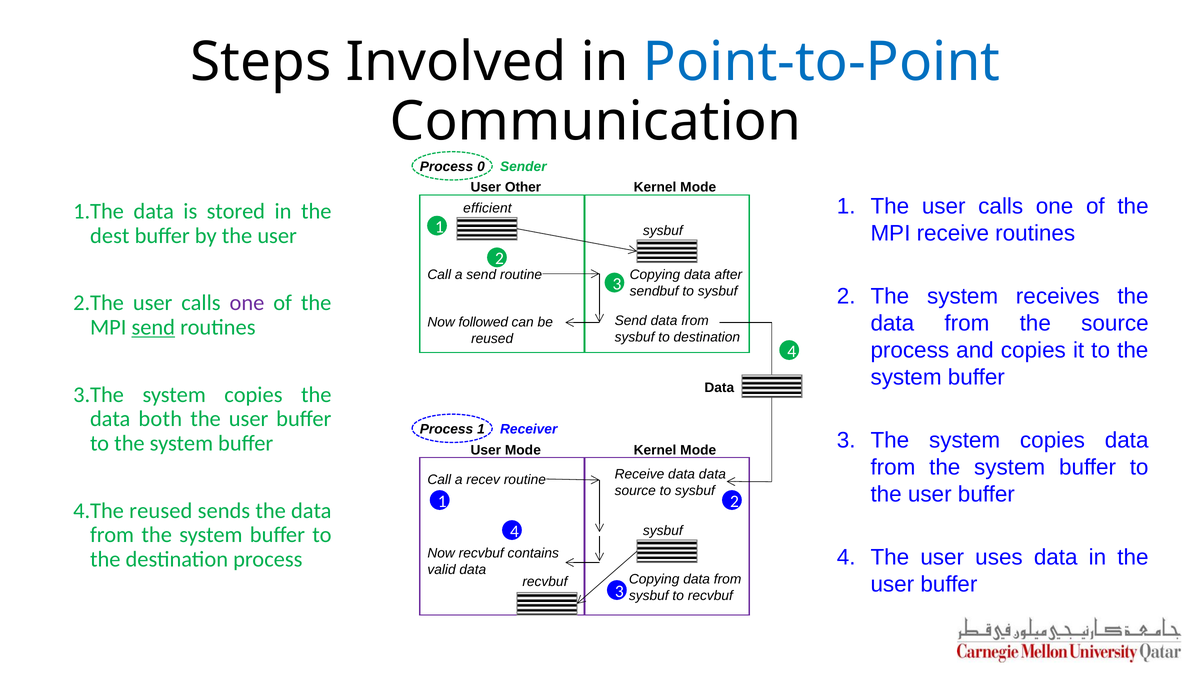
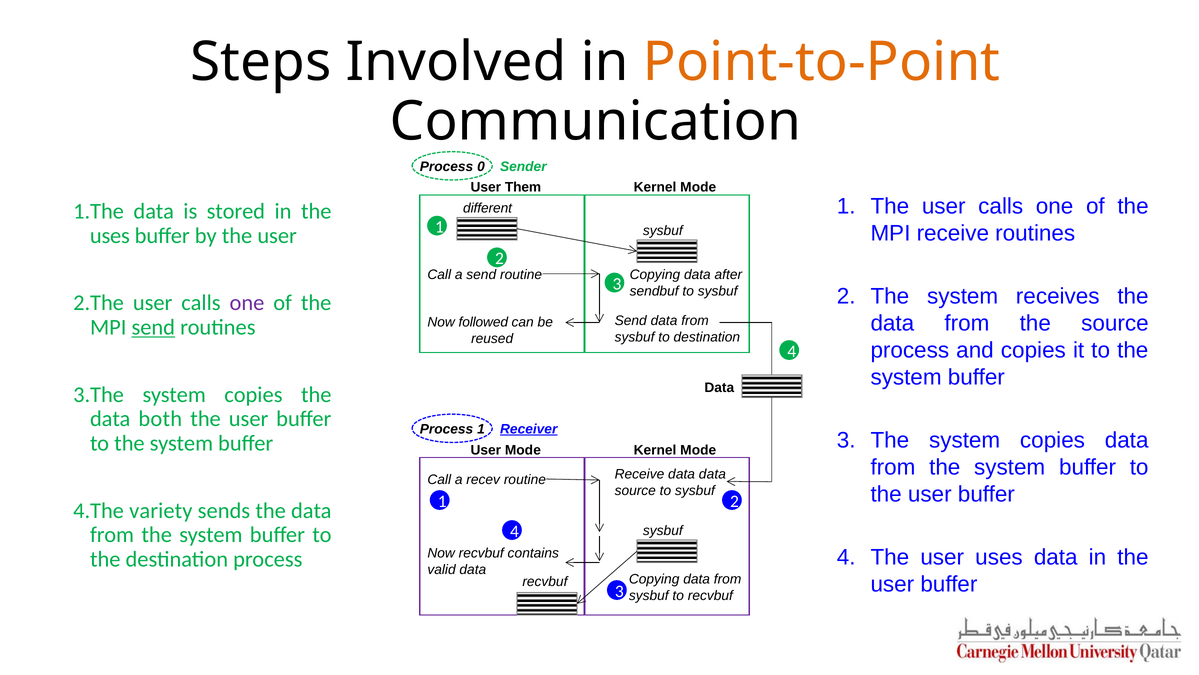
Point-to-Point colour: blue -> orange
Other: Other -> Them
efficient: efficient -> different
dest at (110, 235): dest -> uses
Receiver underline: none -> present
reused at (161, 510): reused -> variety
